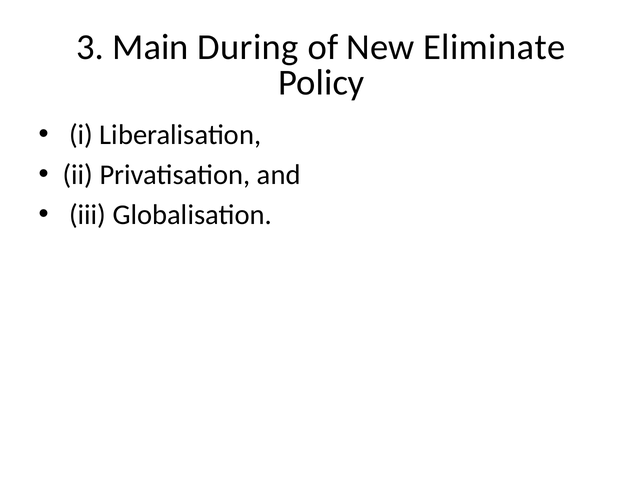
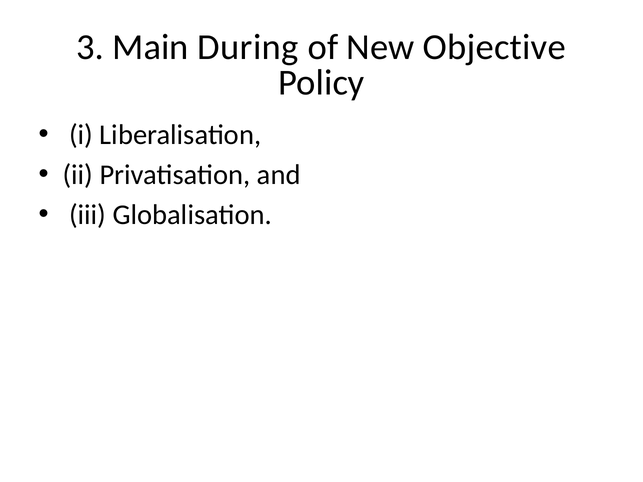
Eliminate: Eliminate -> Objective
